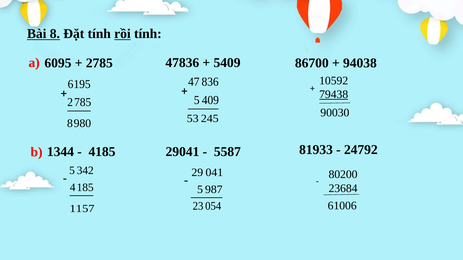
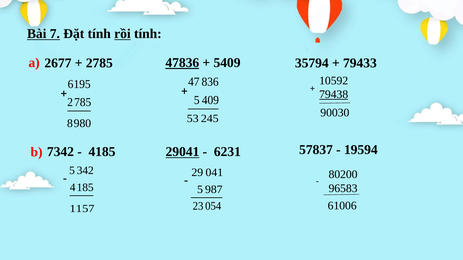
8: 8 -> 7
47836 at (182, 63) underline: none -> present
6095: 6095 -> 2677
86700: 86700 -> 35794
94038: 94038 -> 79433
81933: 81933 -> 57837
24792: 24792 -> 19594
29041 at (182, 152) underline: none -> present
5587: 5587 -> 6231
1344: 1344 -> 7342
23684: 23684 -> 96583
